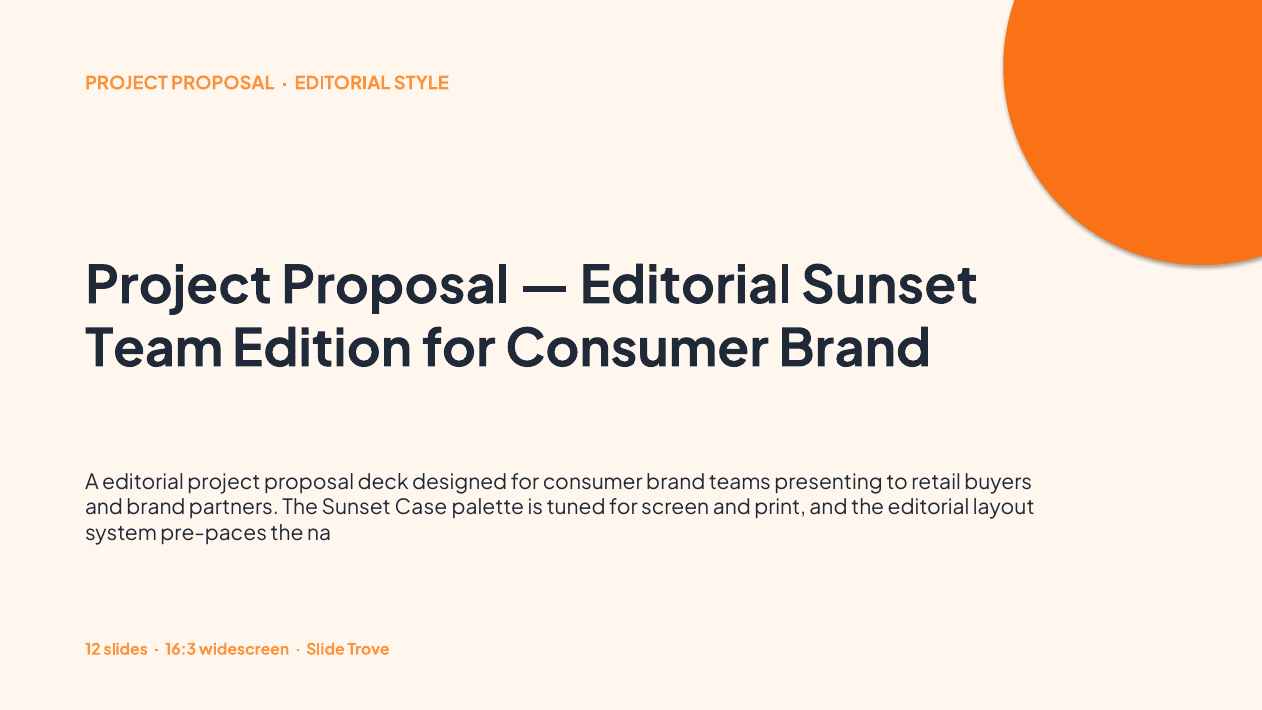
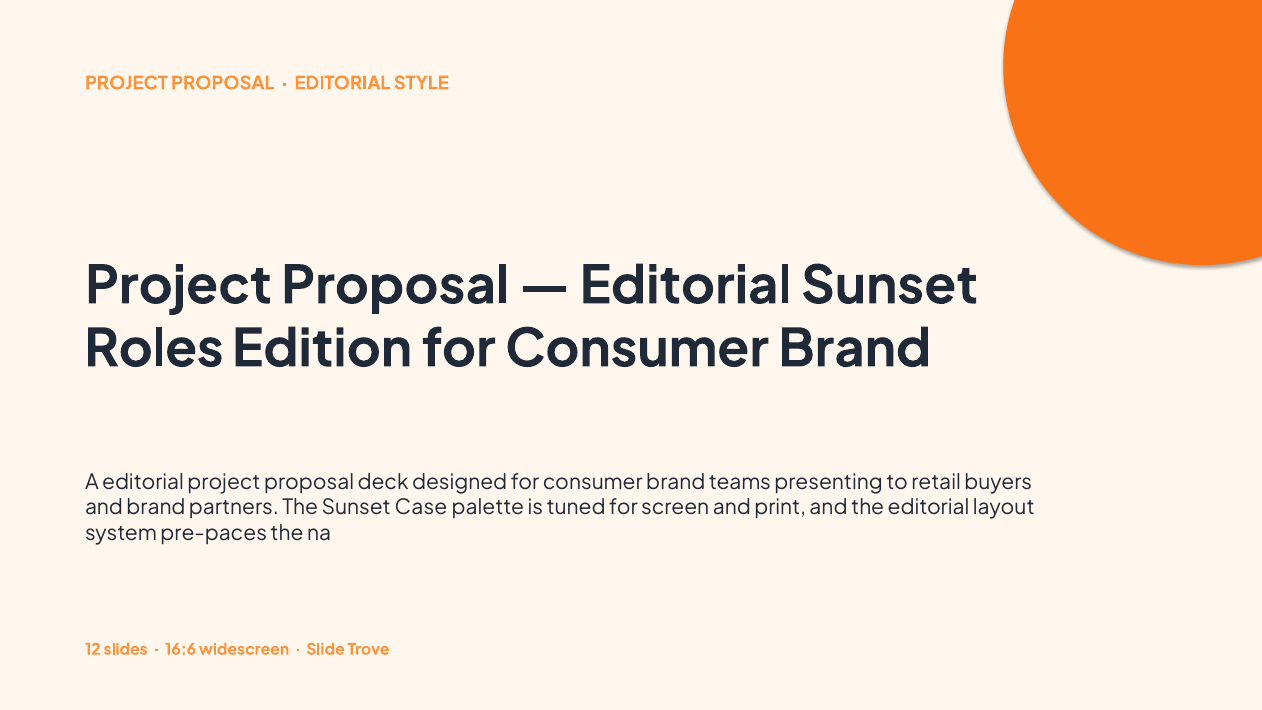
Team: Team -> Roles
16:3: 16:3 -> 16:6
